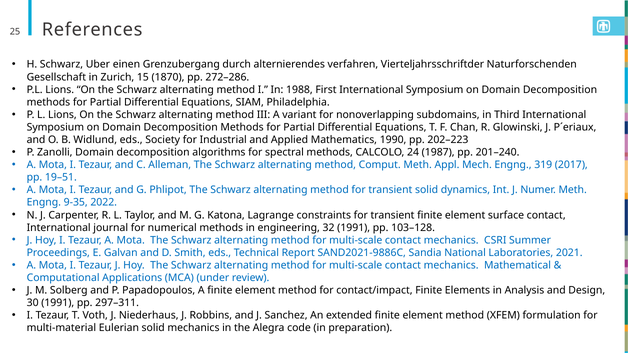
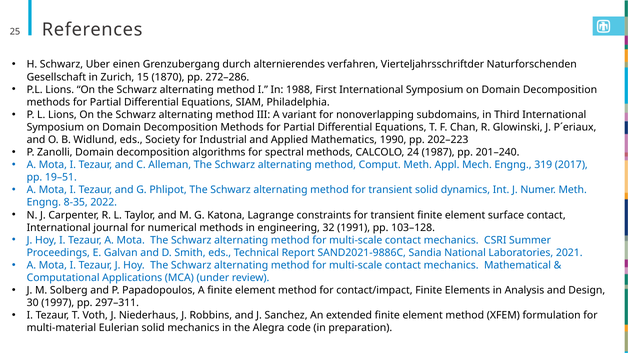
9-35: 9-35 -> 8-35
30 1991: 1991 -> 1997
